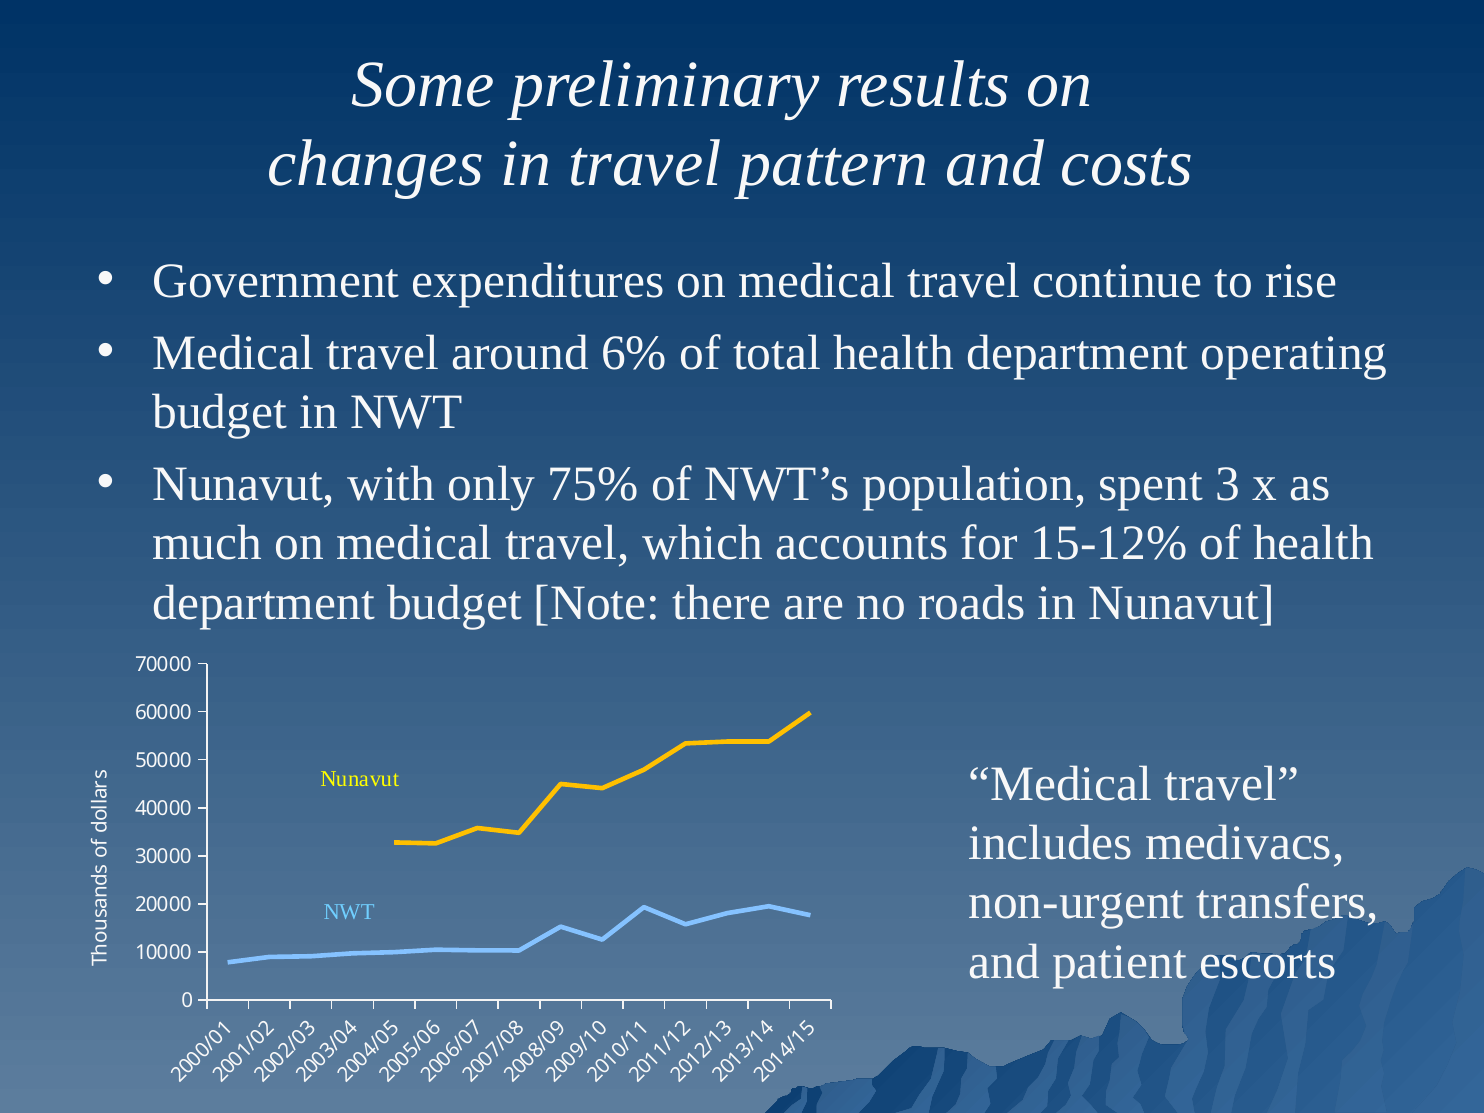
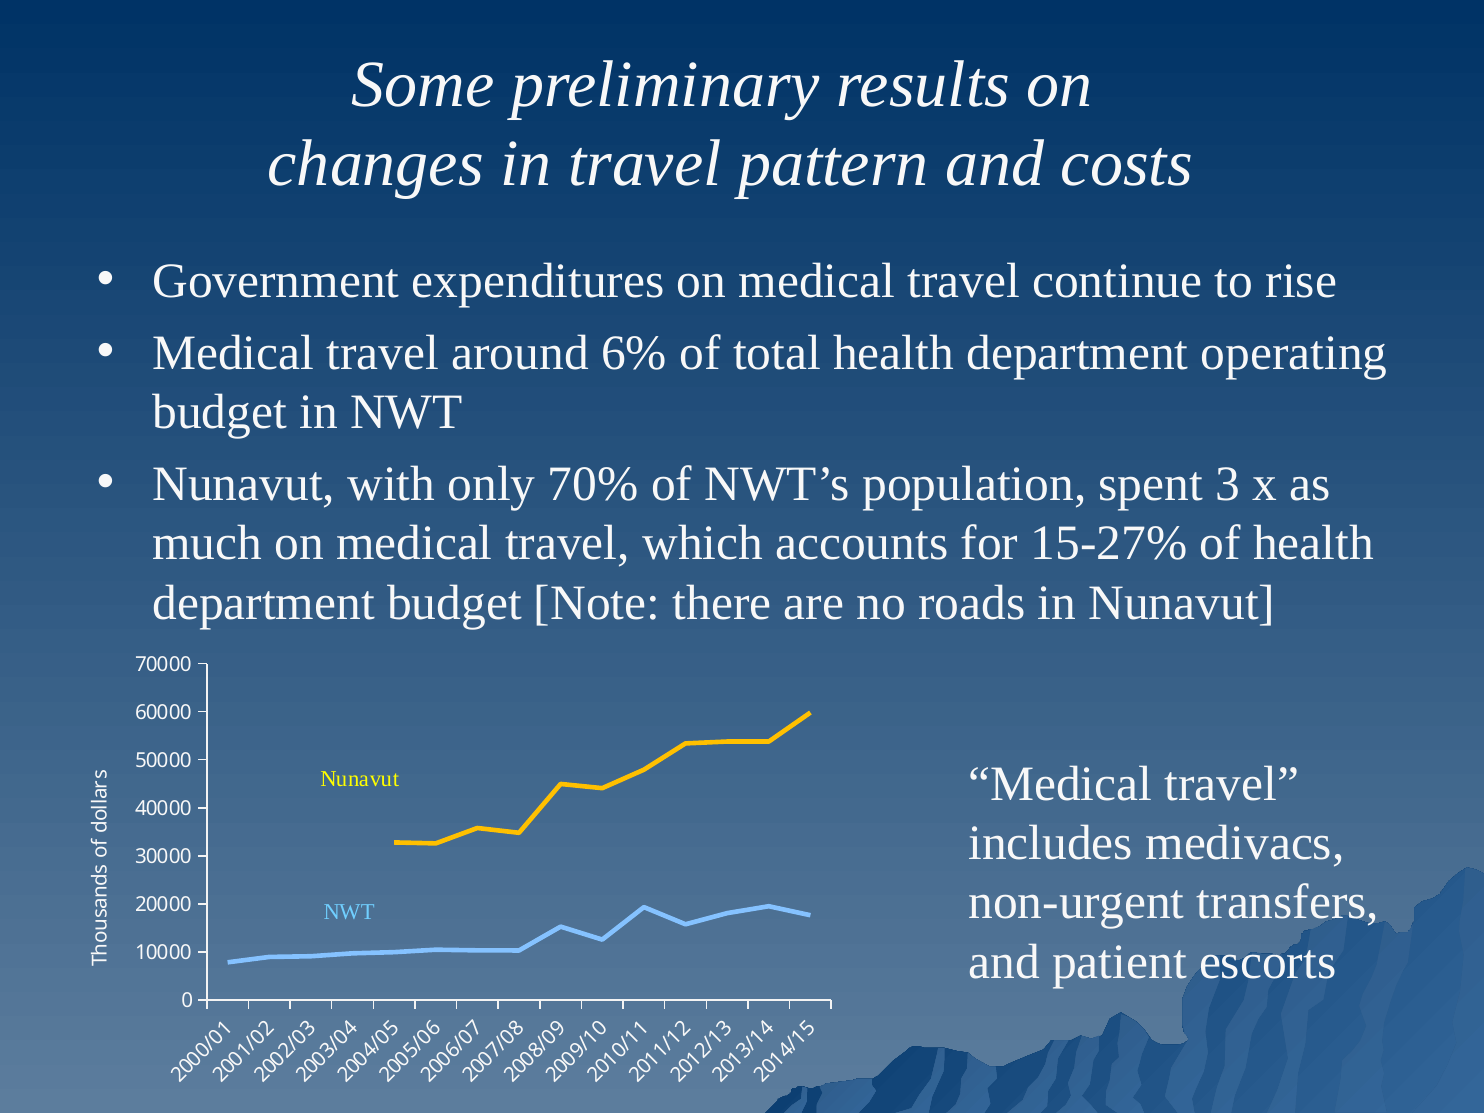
75%: 75% -> 70%
15-12%: 15-12% -> 15-27%
